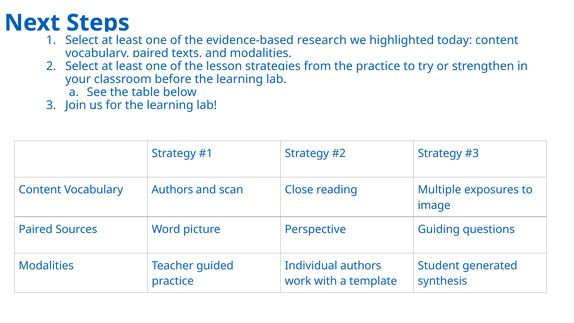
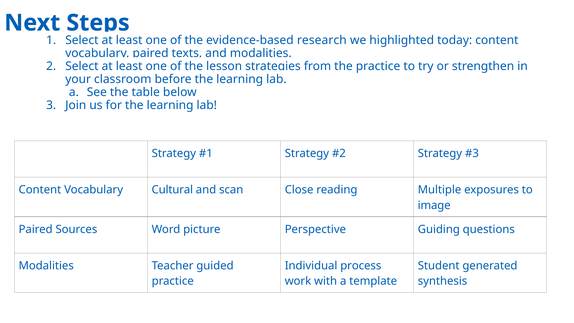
Vocabulary Authors: Authors -> Cultural
Individual authors: authors -> process
